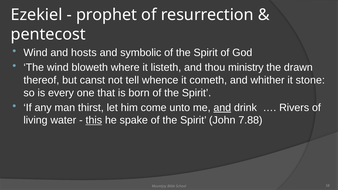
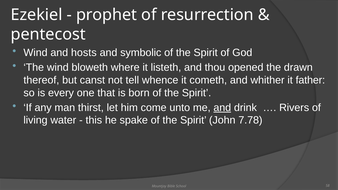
ministry: ministry -> opened
stone: stone -> father
this underline: present -> none
7.88: 7.88 -> 7.78
